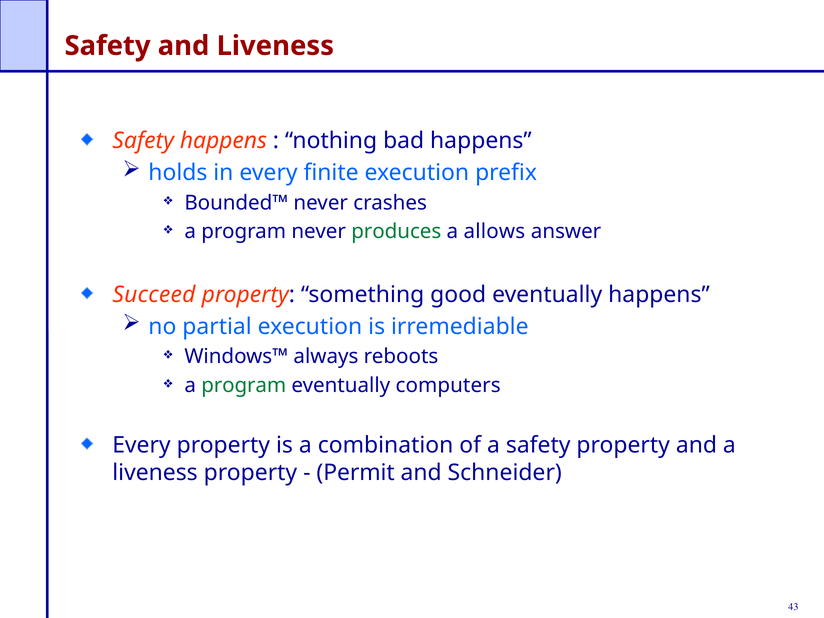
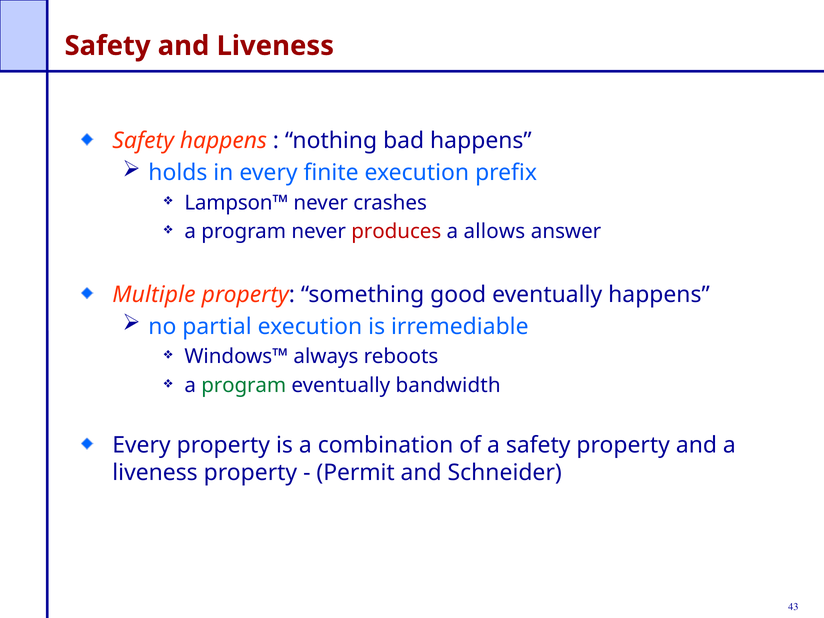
Bounded™: Bounded™ -> Lampson™
produces colour: green -> red
Succeed: Succeed -> Multiple
computers: computers -> bandwidth
